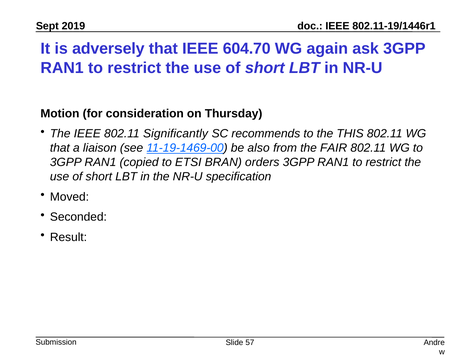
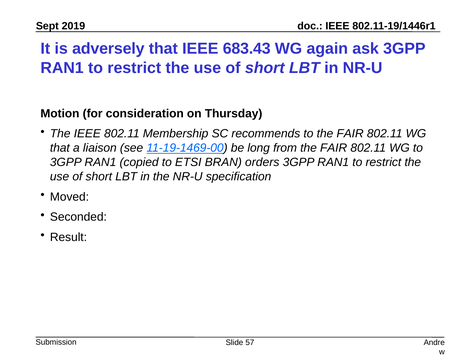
604.70: 604.70 -> 683.43
Significantly: Significantly -> Membership
to the THIS: THIS -> FAIR
also: also -> long
